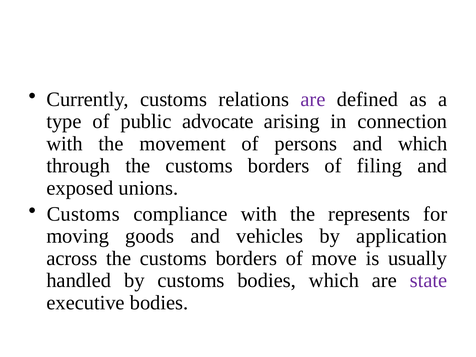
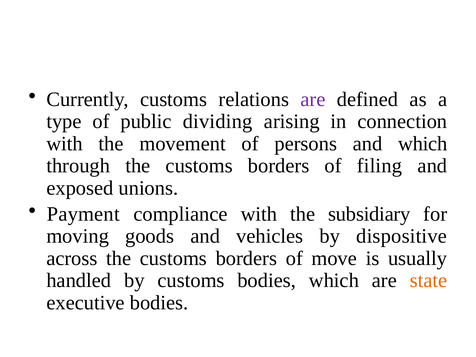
advocate: advocate -> dividing
Customs at (83, 214): Customs -> Payment
represents: represents -> subsidiary
application: application -> dispositive
state colour: purple -> orange
